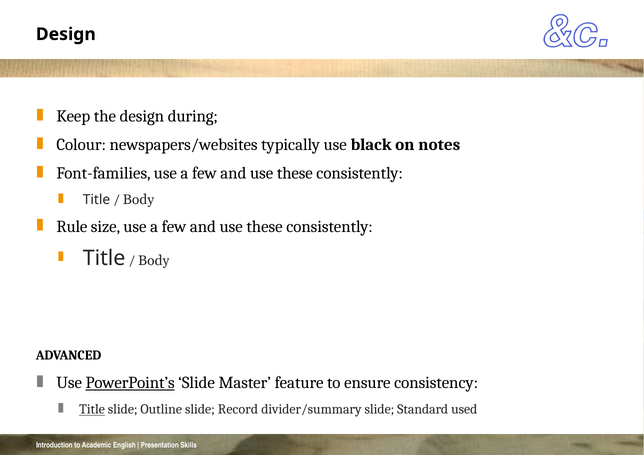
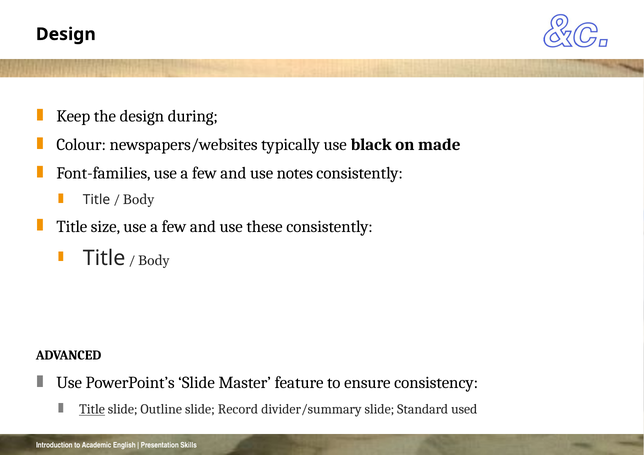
notes: notes -> made
these at (295, 174): these -> notes
Rule at (72, 227): Rule -> Title
PowerPoint’s underline: present -> none
